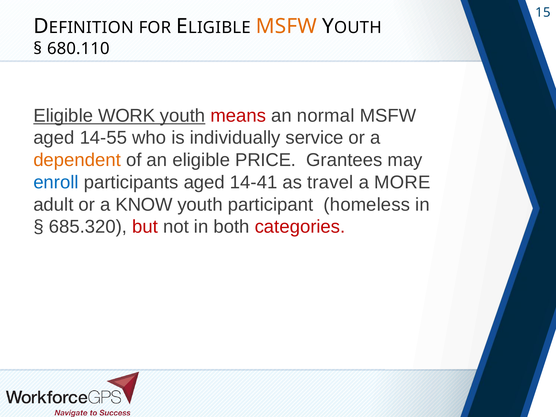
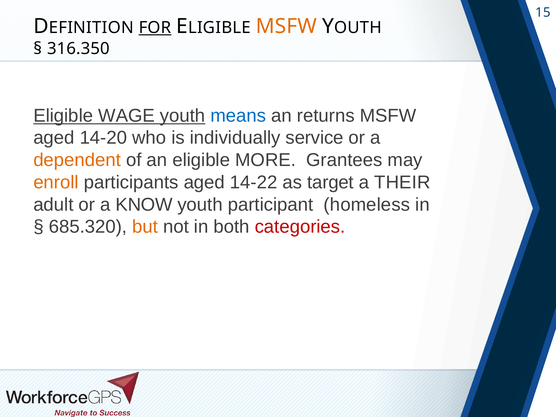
FOR underline: none -> present
680.110: 680.110 -> 316.350
WORK: WORK -> WAGE
means colour: red -> blue
normal: normal -> returns
14-55: 14-55 -> 14-20
PRICE: PRICE -> MORE
enroll colour: blue -> orange
14-41: 14-41 -> 14-22
travel: travel -> target
MORE: MORE -> THEIR
but colour: red -> orange
